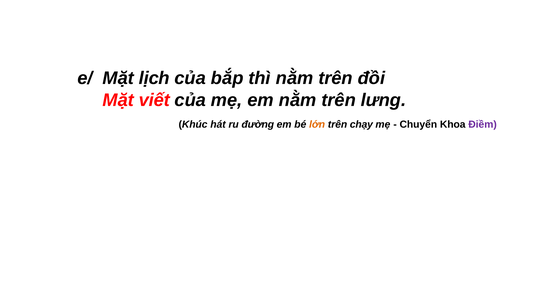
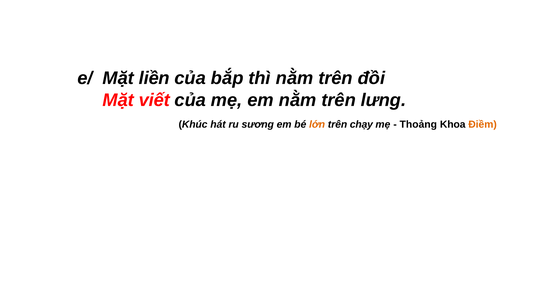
lịch: lịch -> liền
đường: đường -> sương
Chuyển: Chuyển -> Thoảng
Điềm colour: purple -> orange
